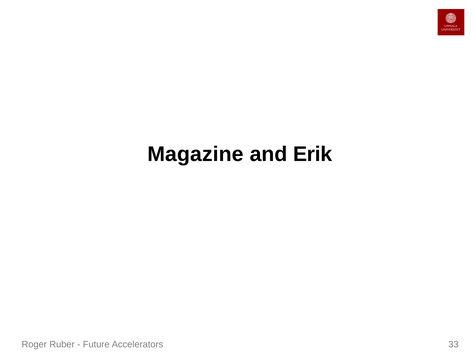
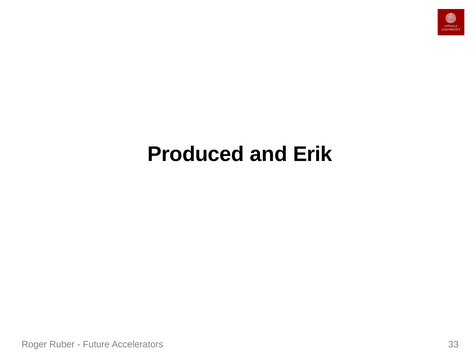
Magazine: Magazine -> Produced
